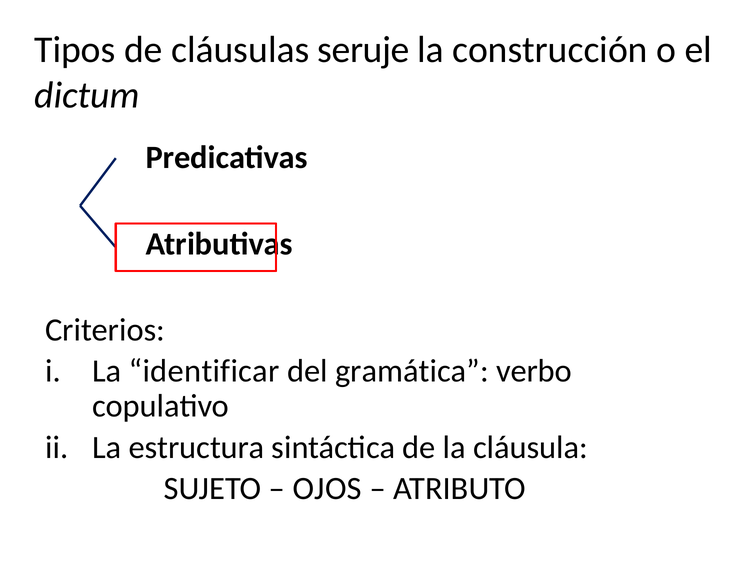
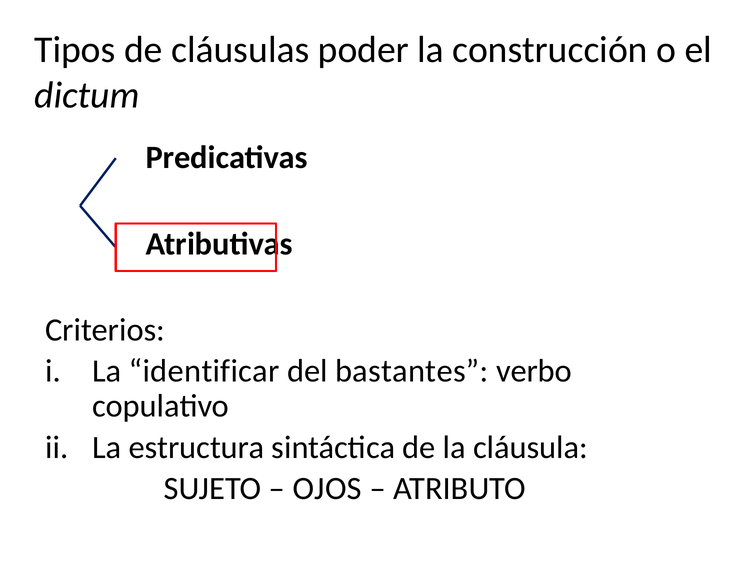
seruje: seruje -> poder
gramática: gramática -> bastantes
